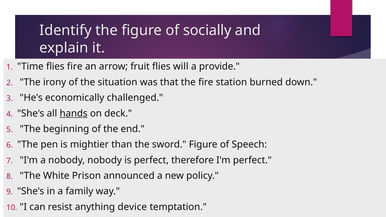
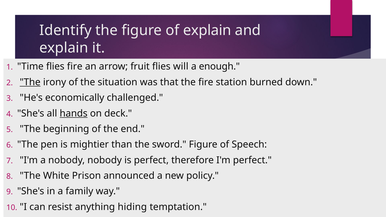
of socially: socially -> explain
provide: provide -> enough
The at (30, 82) underline: none -> present
device: device -> hiding
